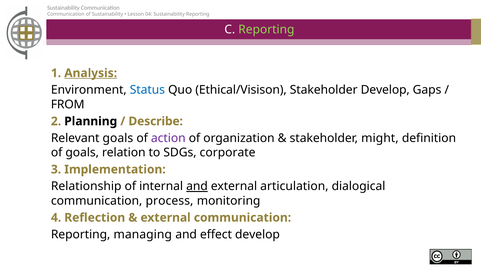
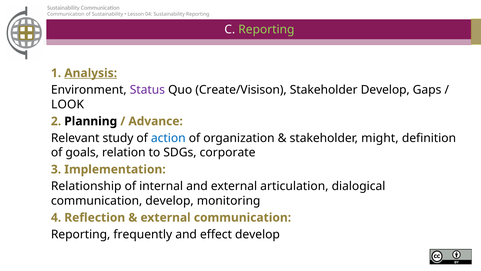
Status colour: blue -> purple
Ethical/Visison: Ethical/Visison -> Create/Visison
FROM: FROM -> LOOK
Describe: Describe -> Advance
Relevant goals: goals -> study
action colour: purple -> blue
and at (197, 186) underline: present -> none
communication process: process -> develop
managing: managing -> frequently
